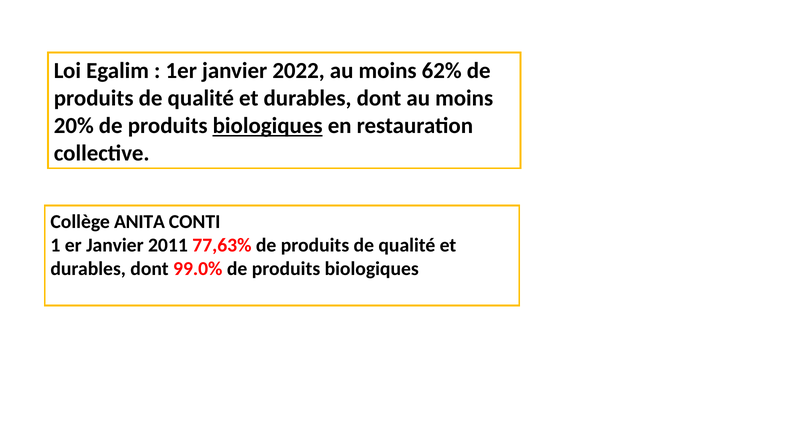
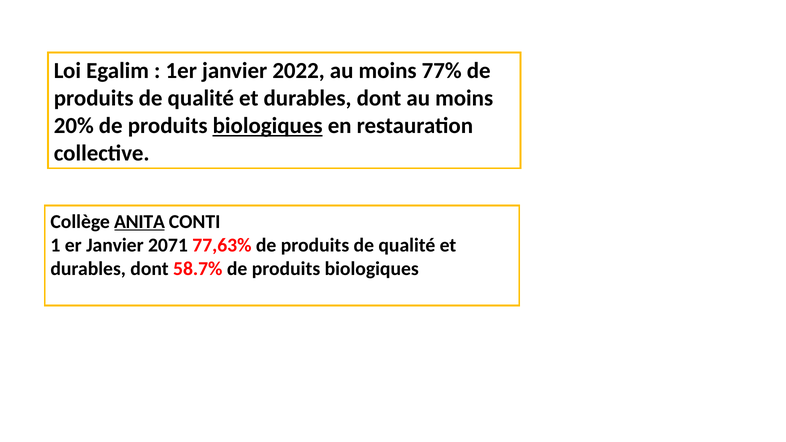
62%: 62% -> 77%
ANITA underline: none -> present
2011: 2011 -> 2071
99.0%: 99.0% -> 58.7%
